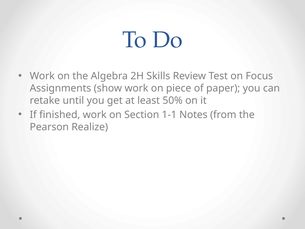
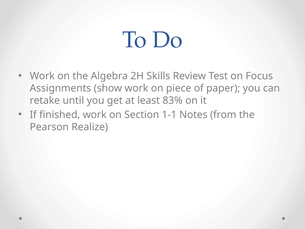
50%: 50% -> 83%
